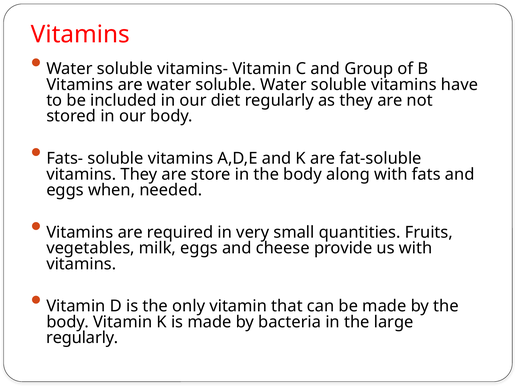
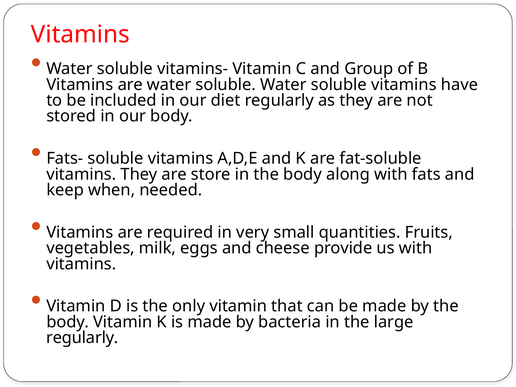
eggs at (65, 190): eggs -> keep
